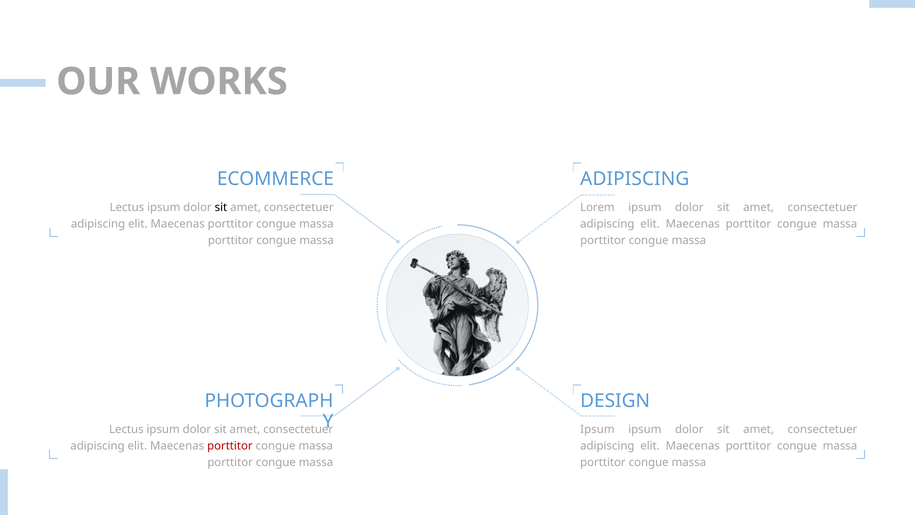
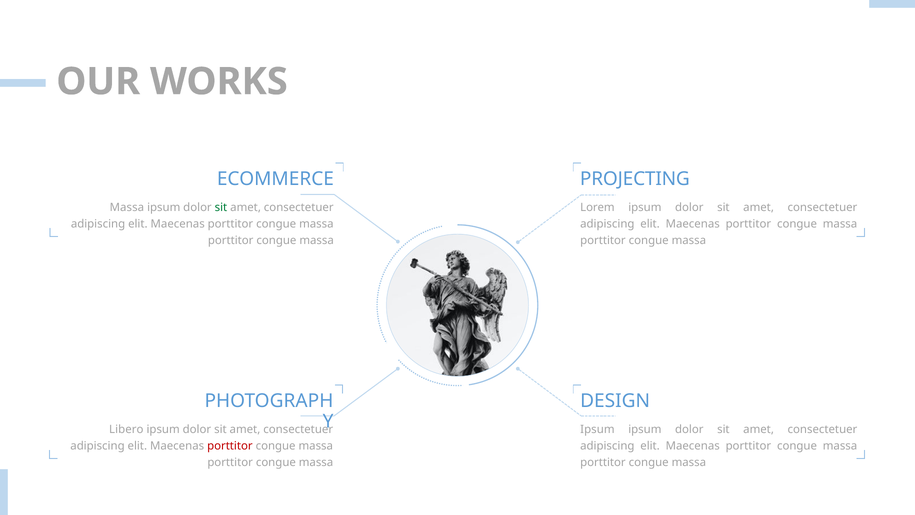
ADIPISCING at (635, 179): ADIPISCING -> PROJECTING
Lectus at (127, 207): Lectus -> Massa
sit at (221, 207) colour: black -> green
Lectus at (126, 429): Lectus -> Libero
